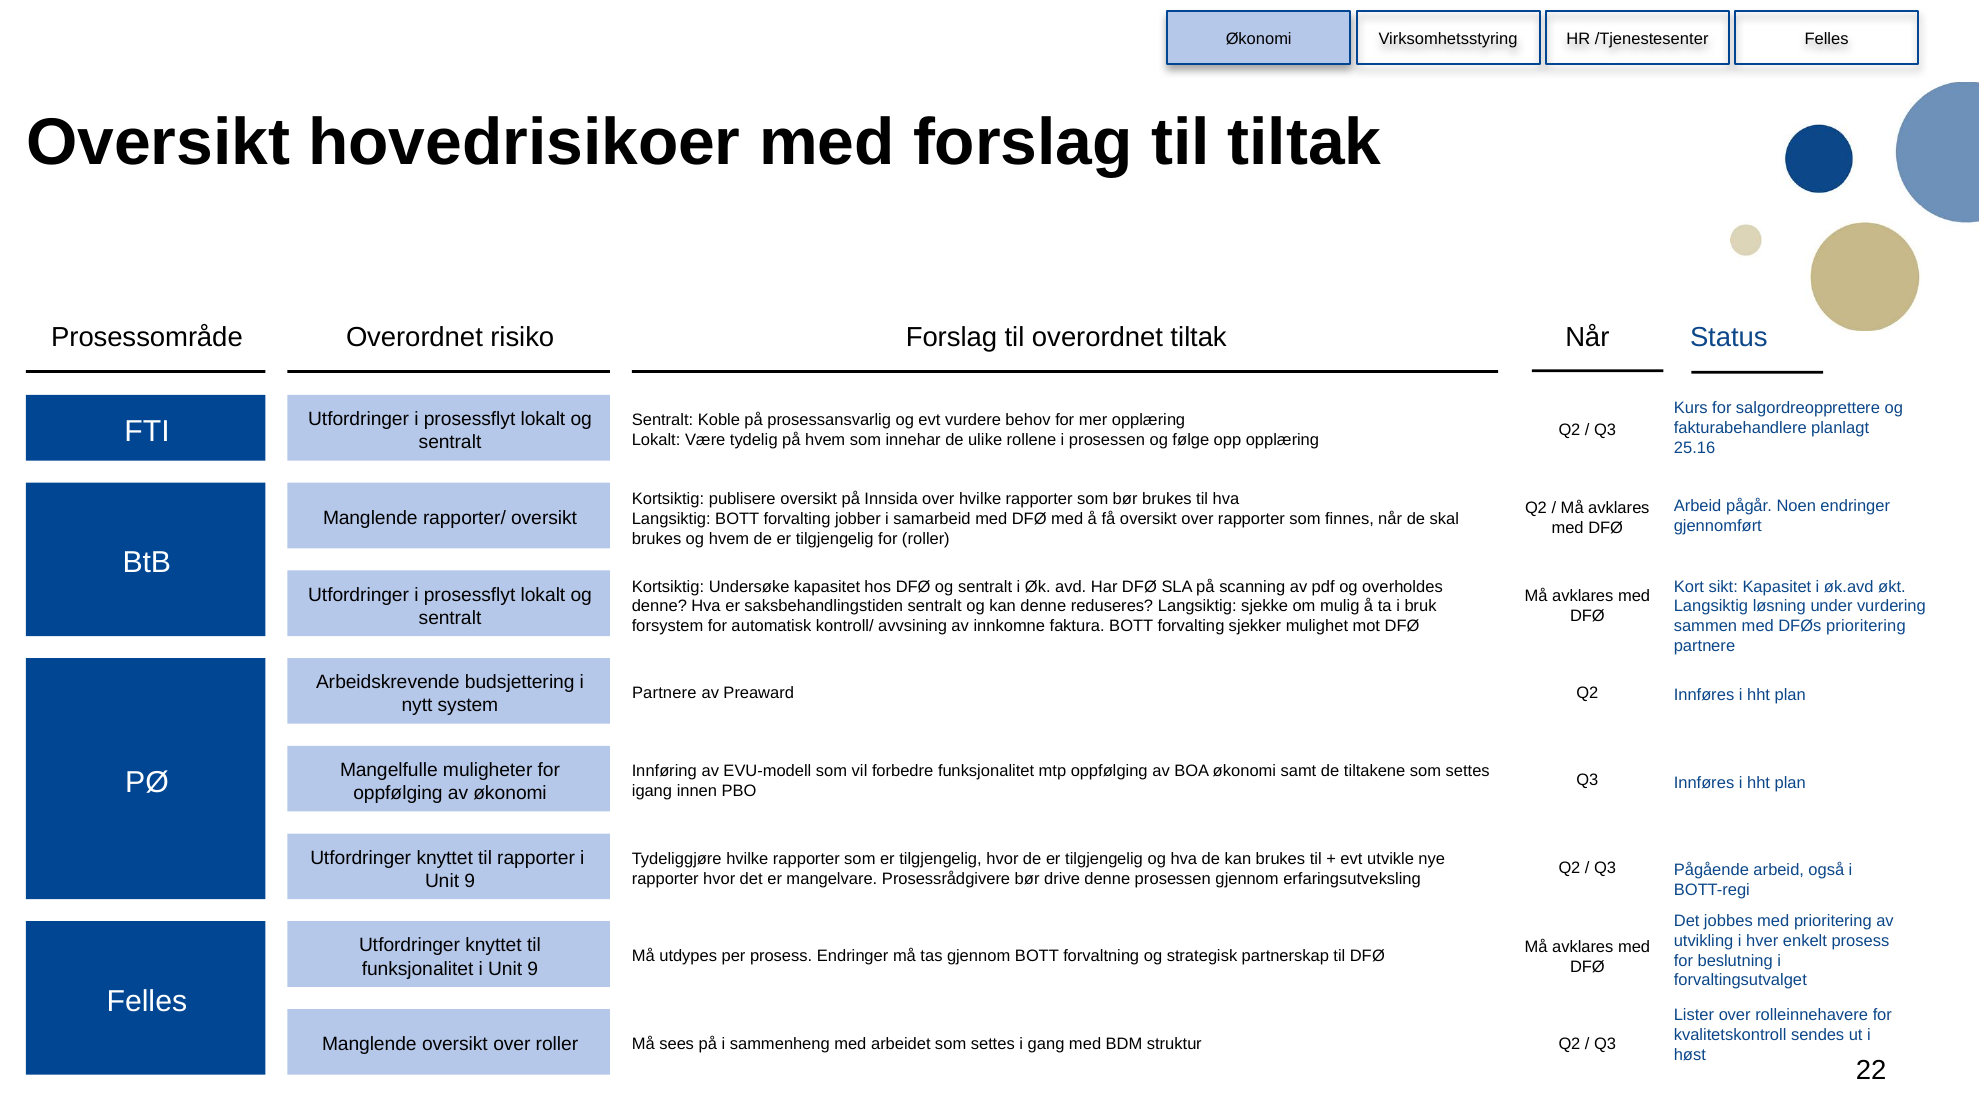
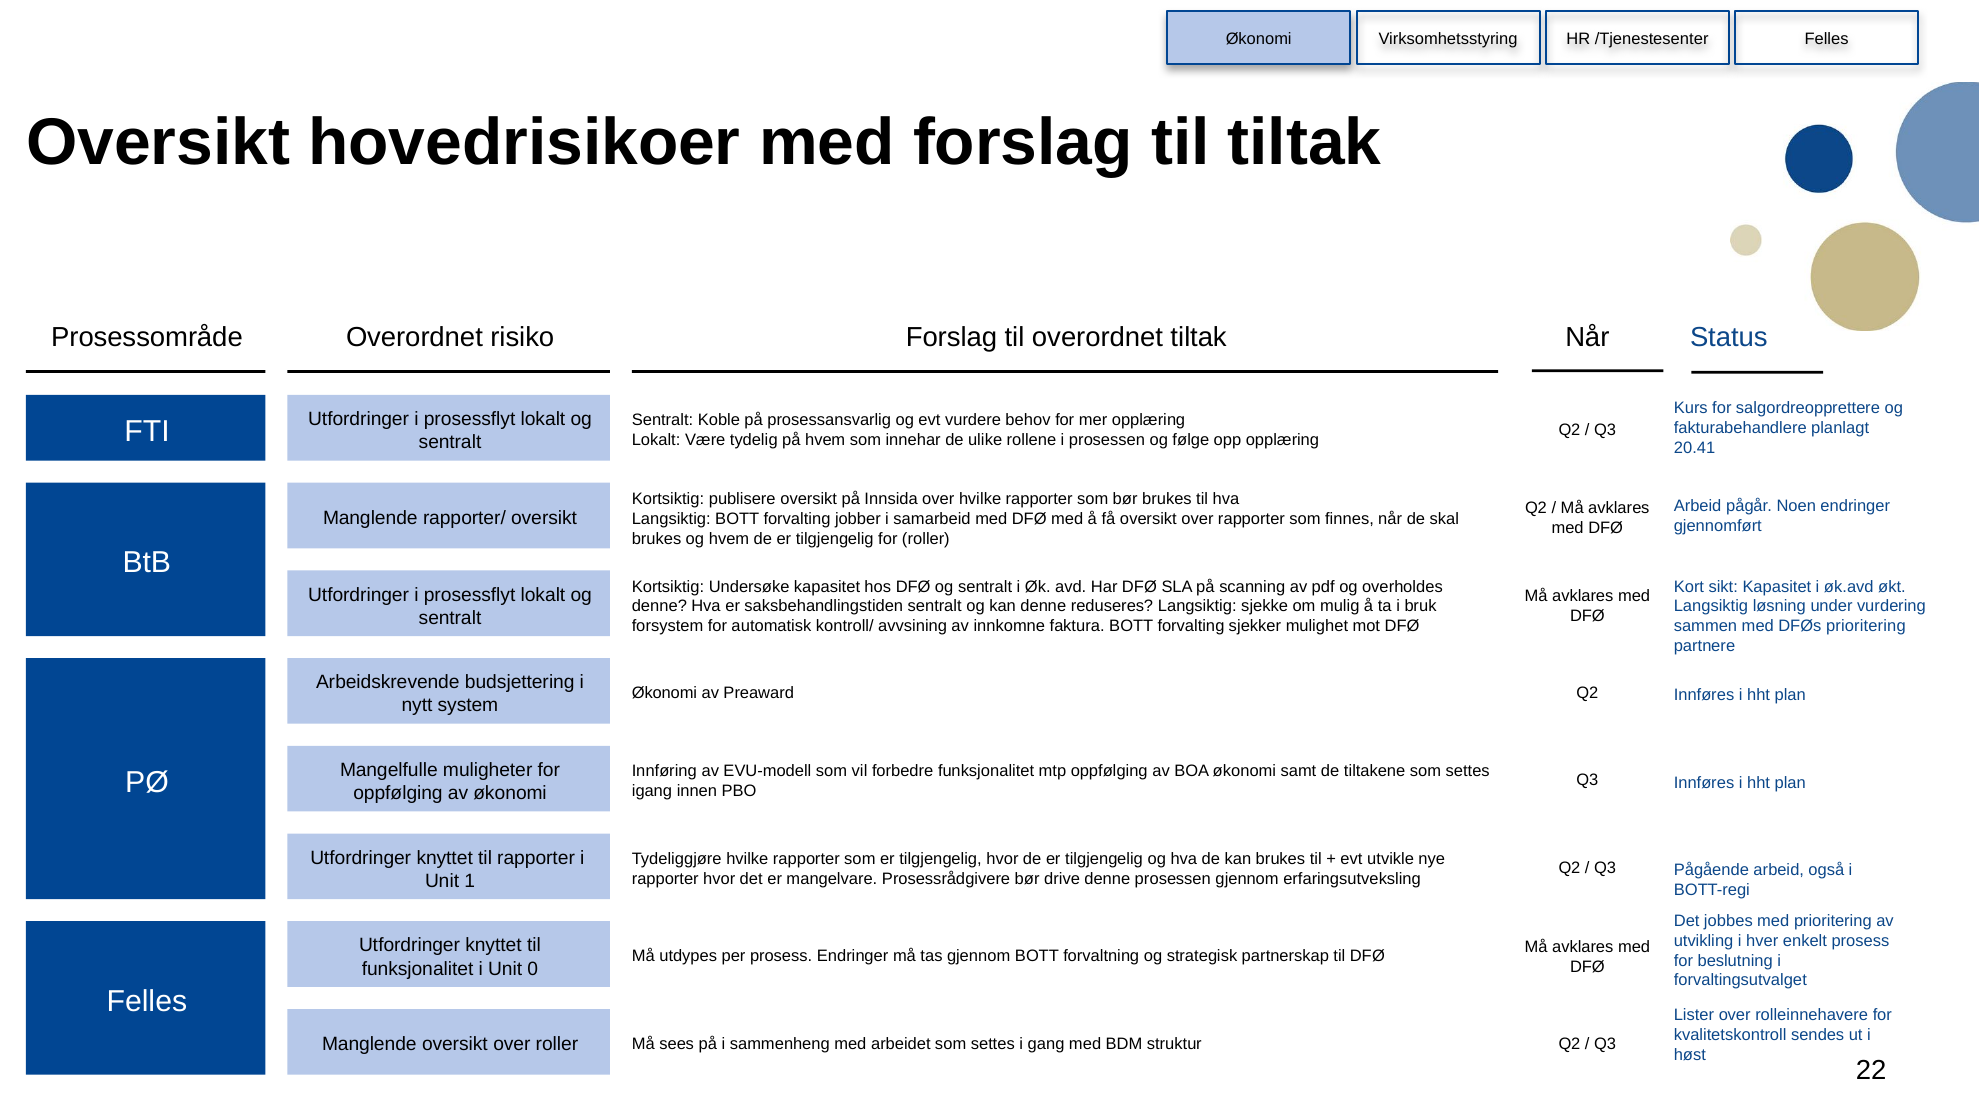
25.16: 25.16 -> 20.41
Partnere at (664, 693): Partnere -> Økonomi
9 at (470, 881): 9 -> 1
funksjonalitet i Unit 9: 9 -> 0
